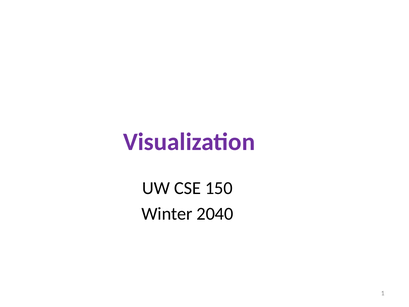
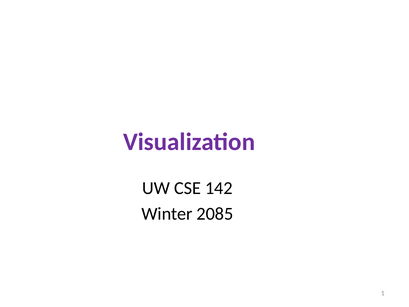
150: 150 -> 142
2040: 2040 -> 2085
